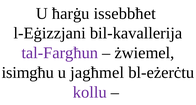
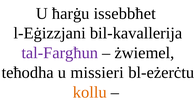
isimgħu: isimgħu -> teħodha
jagħmel: jagħmel -> missieri
kollu colour: purple -> orange
